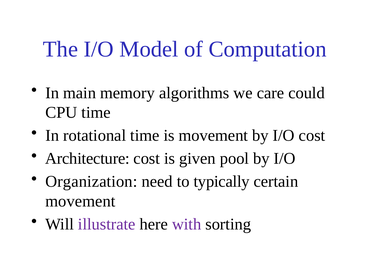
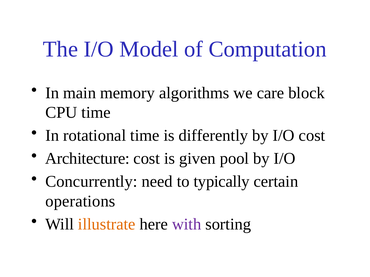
could: could -> block
is movement: movement -> differently
Organization: Organization -> Concurrently
movement at (80, 202): movement -> operations
illustrate colour: purple -> orange
